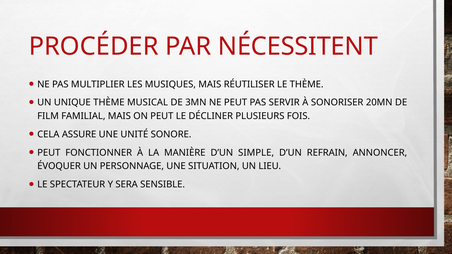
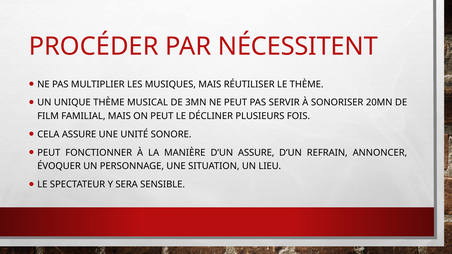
D’UN SIMPLE: SIMPLE -> ASSURE
